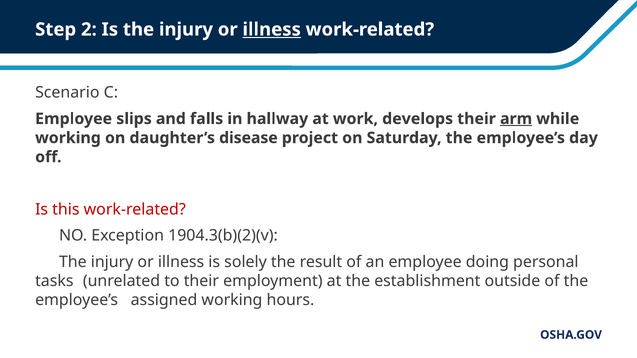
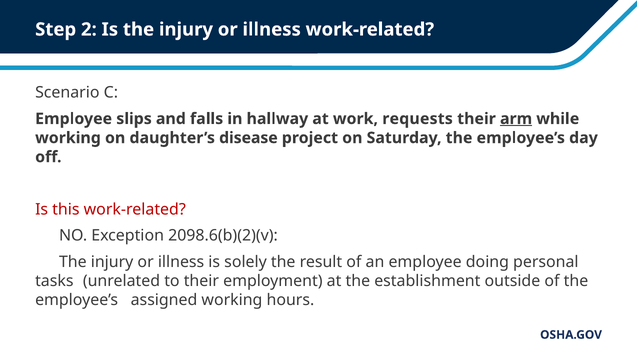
illness at (272, 30) underline: present -> none
develops: develops -> requests
1904.3(b)(2)(v: 1904.3(b)(2)(v -> 2098.6(b)(2)(v
